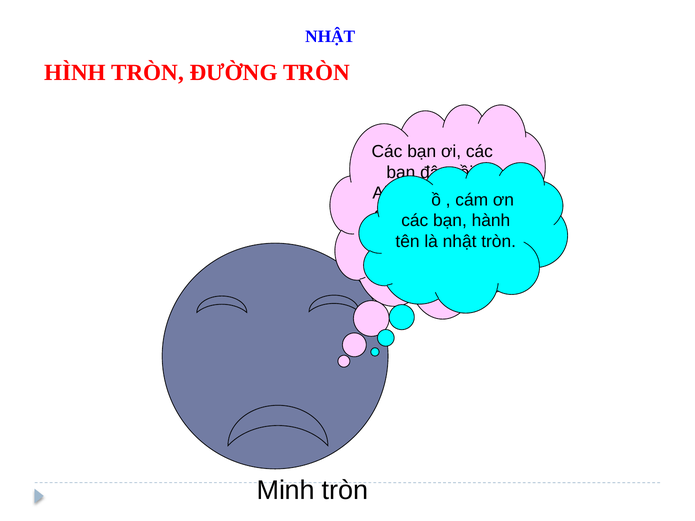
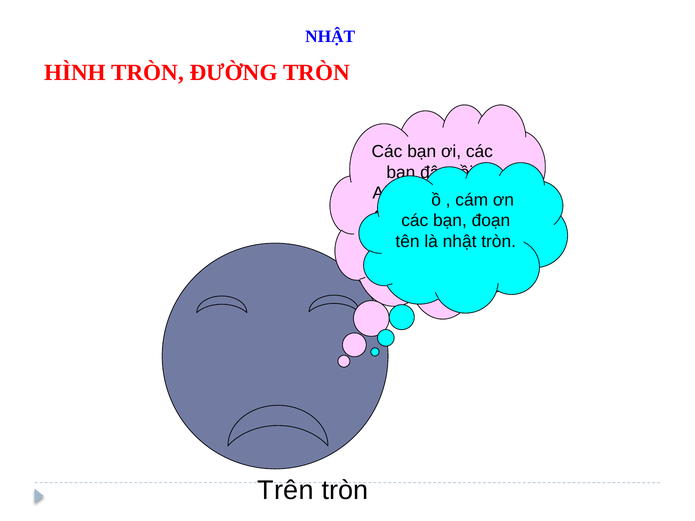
hành: hành -> đoạn
Minh: Minh -> Trên
